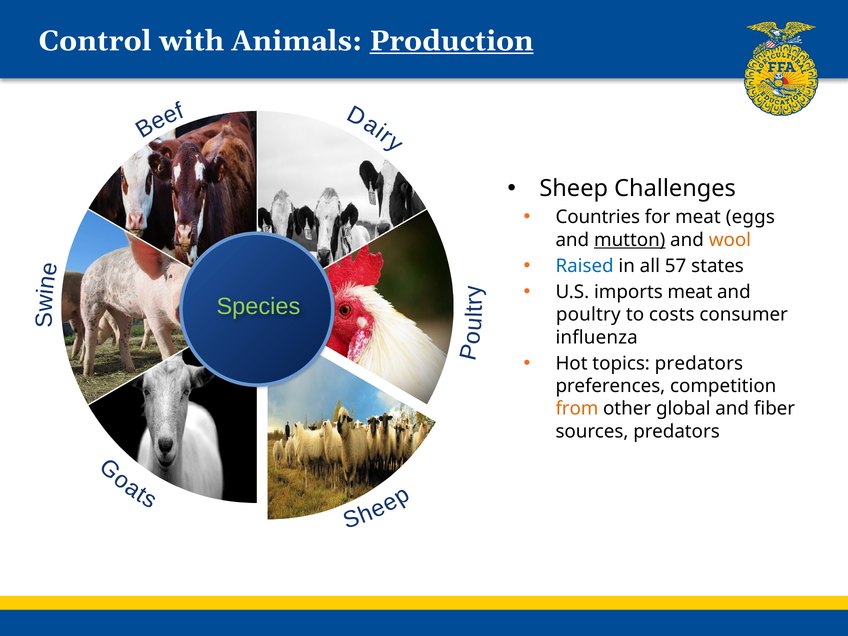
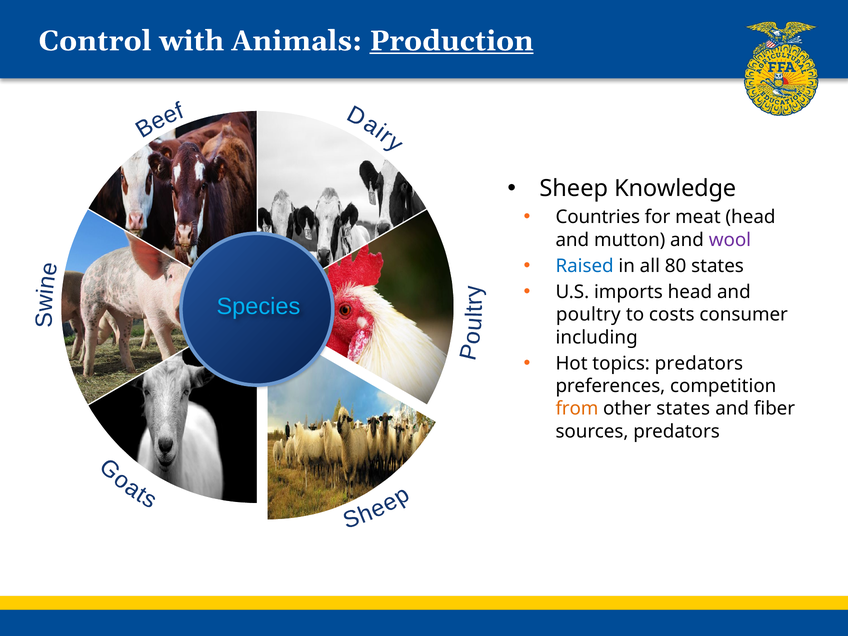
Challenges: Challenges -> Knowledge
meat eggs: eggs -> head
mutton underline: present -> none
wool colour: orange -> purple
57: 57 -> 80
imports meat: meat -> head
Species colour: light green -> light blue
influenza: influenza -> including
other global: global -> states
